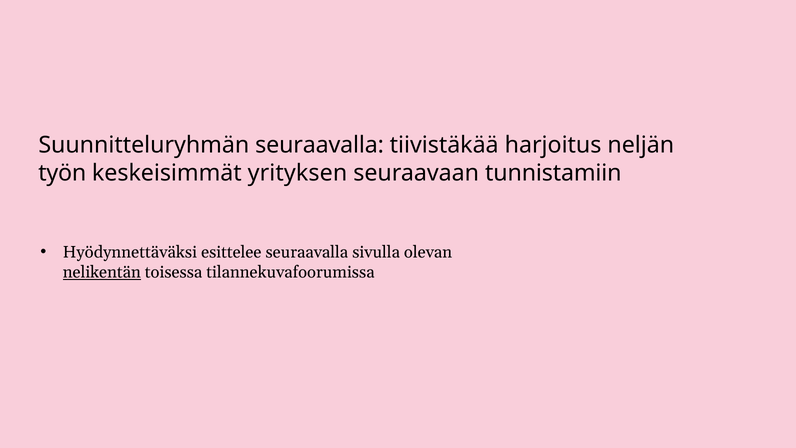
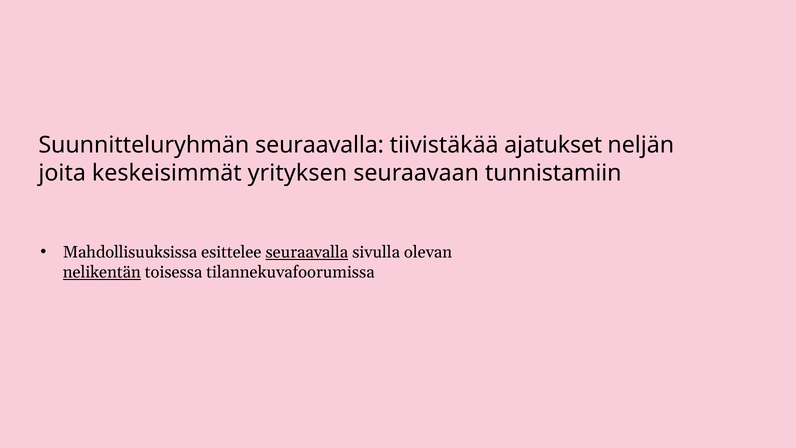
harjoitus: harjoitus -> ajatukset
työn: työn -> joita
Hyödynnettäväksi: Hyödynnettäväksi -> Mahdollisuuksissa
seuraavalla at (307, 252) underline: none -> present
